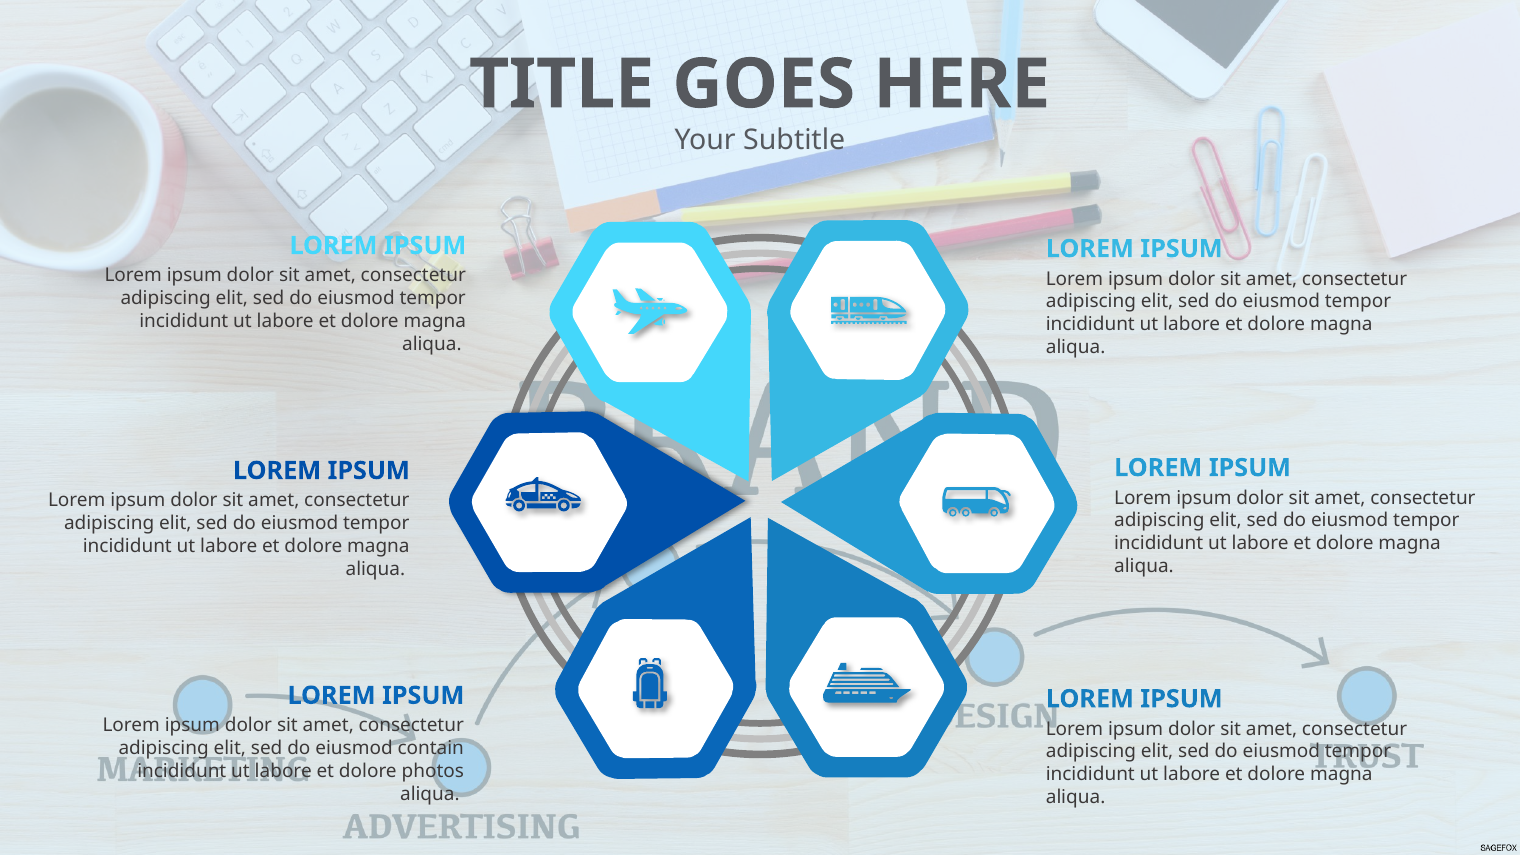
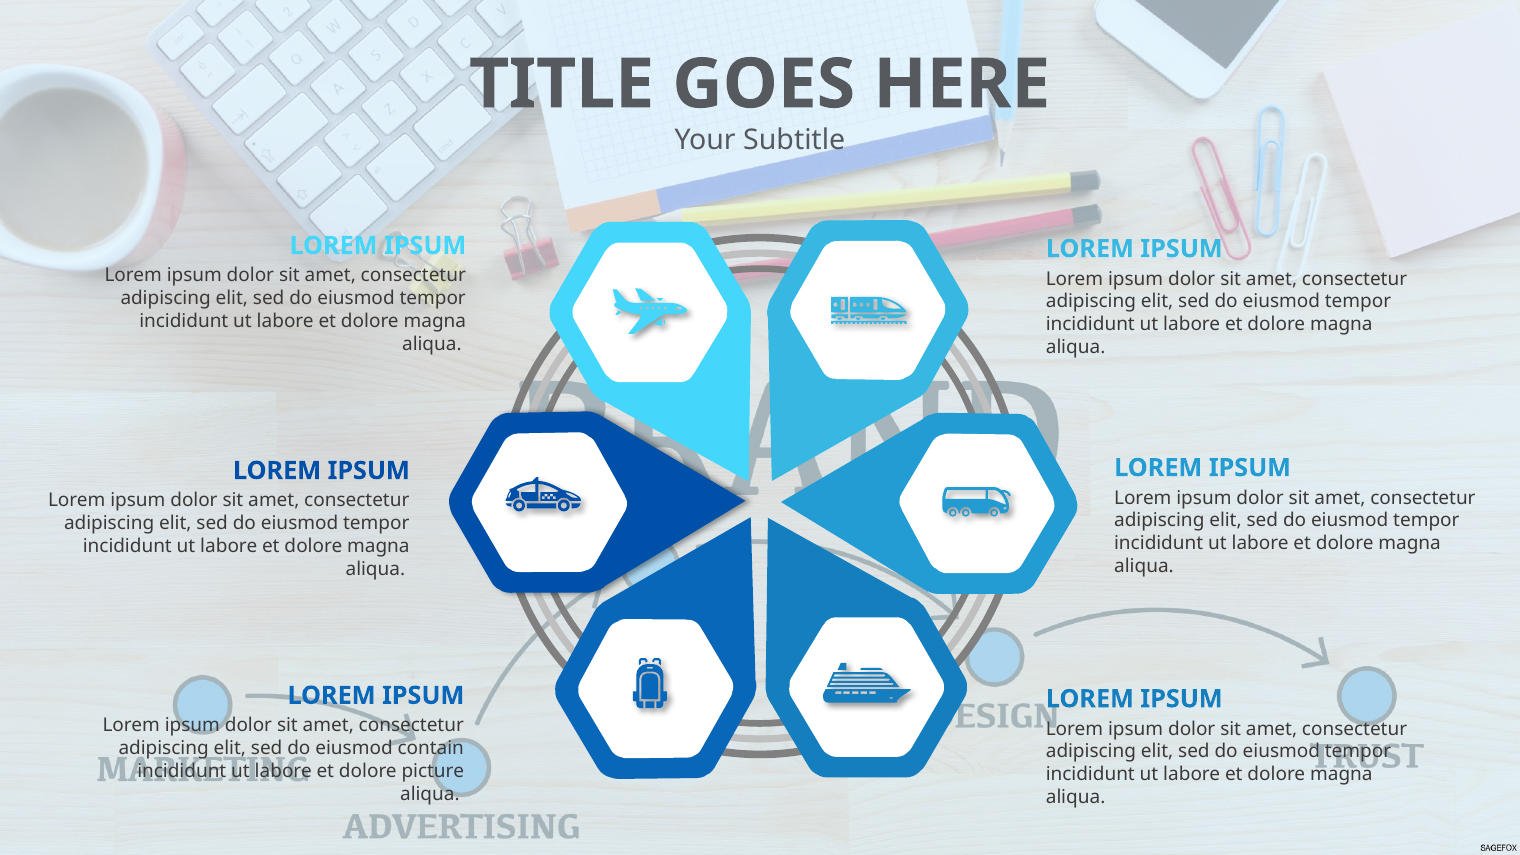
photos: photos -> picture
